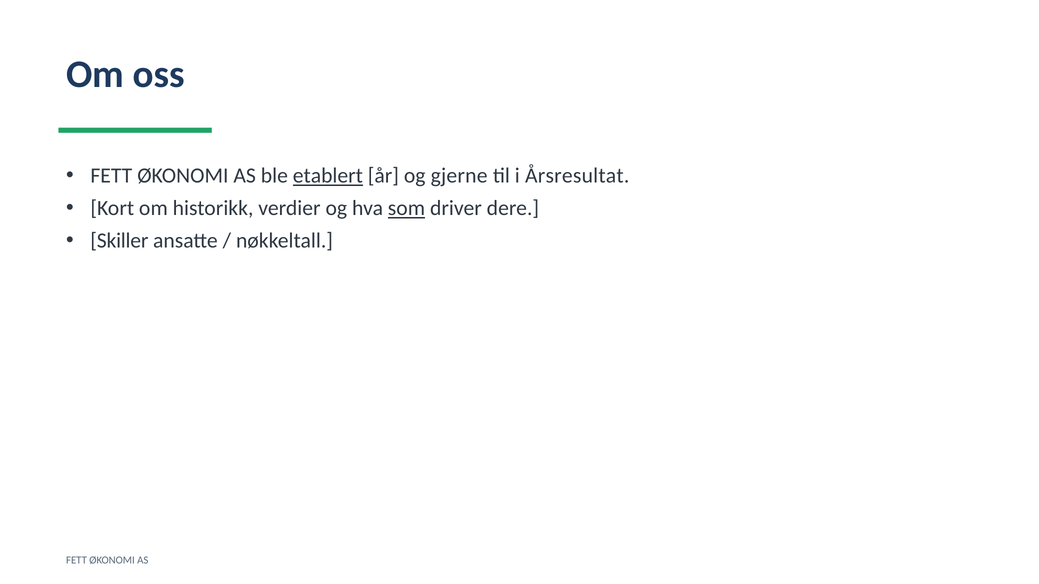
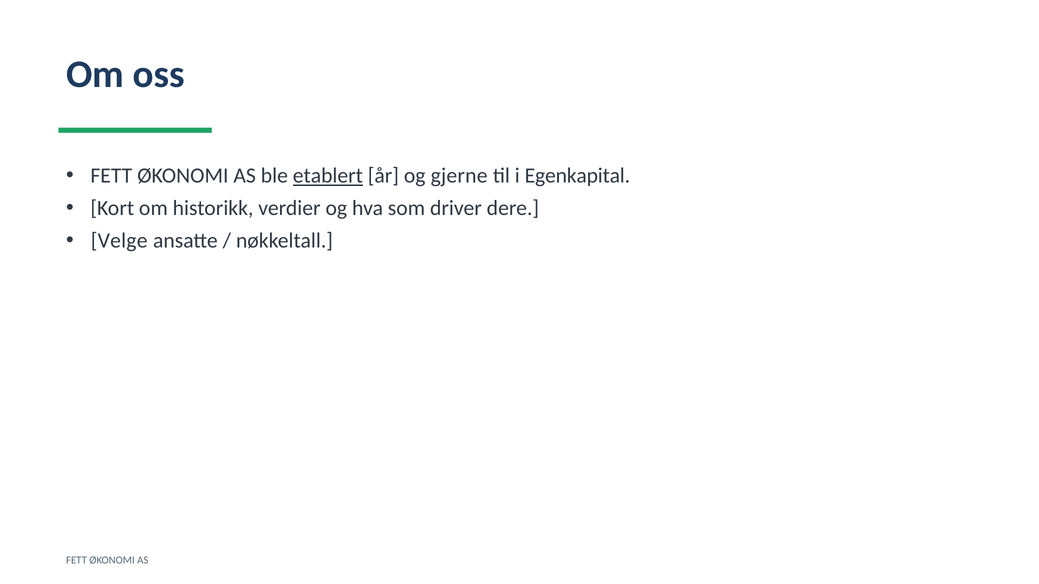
Årsresultat: Årsresultat -> Egenkapital
som underline: present -> none
Skiller: Skiller -> Velge
